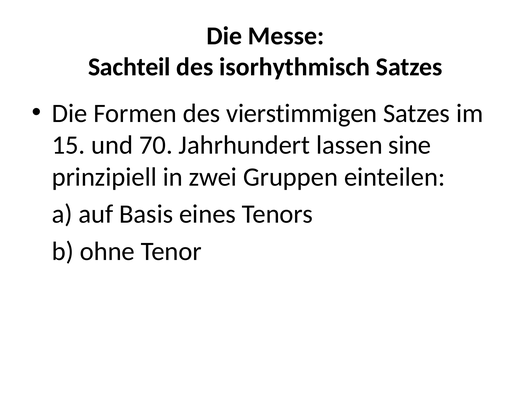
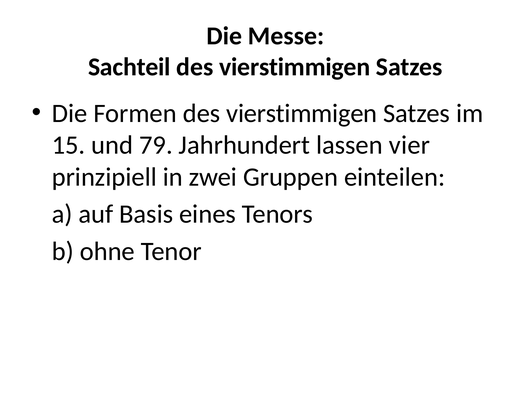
isorhythmisch at (295, 67): isorhythmisch -> vierstimmigen
70: 70 -> 79
sine: sine -> vier
